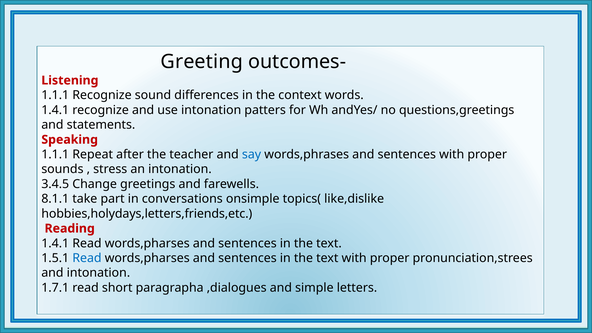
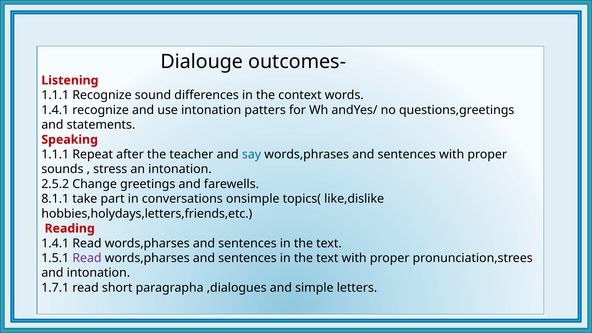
Greeting: Greeting -> Dialouge
3.4.5: 3.4.5 -> 2.5.2
Read at (87, 258) colour: blue -> purple
